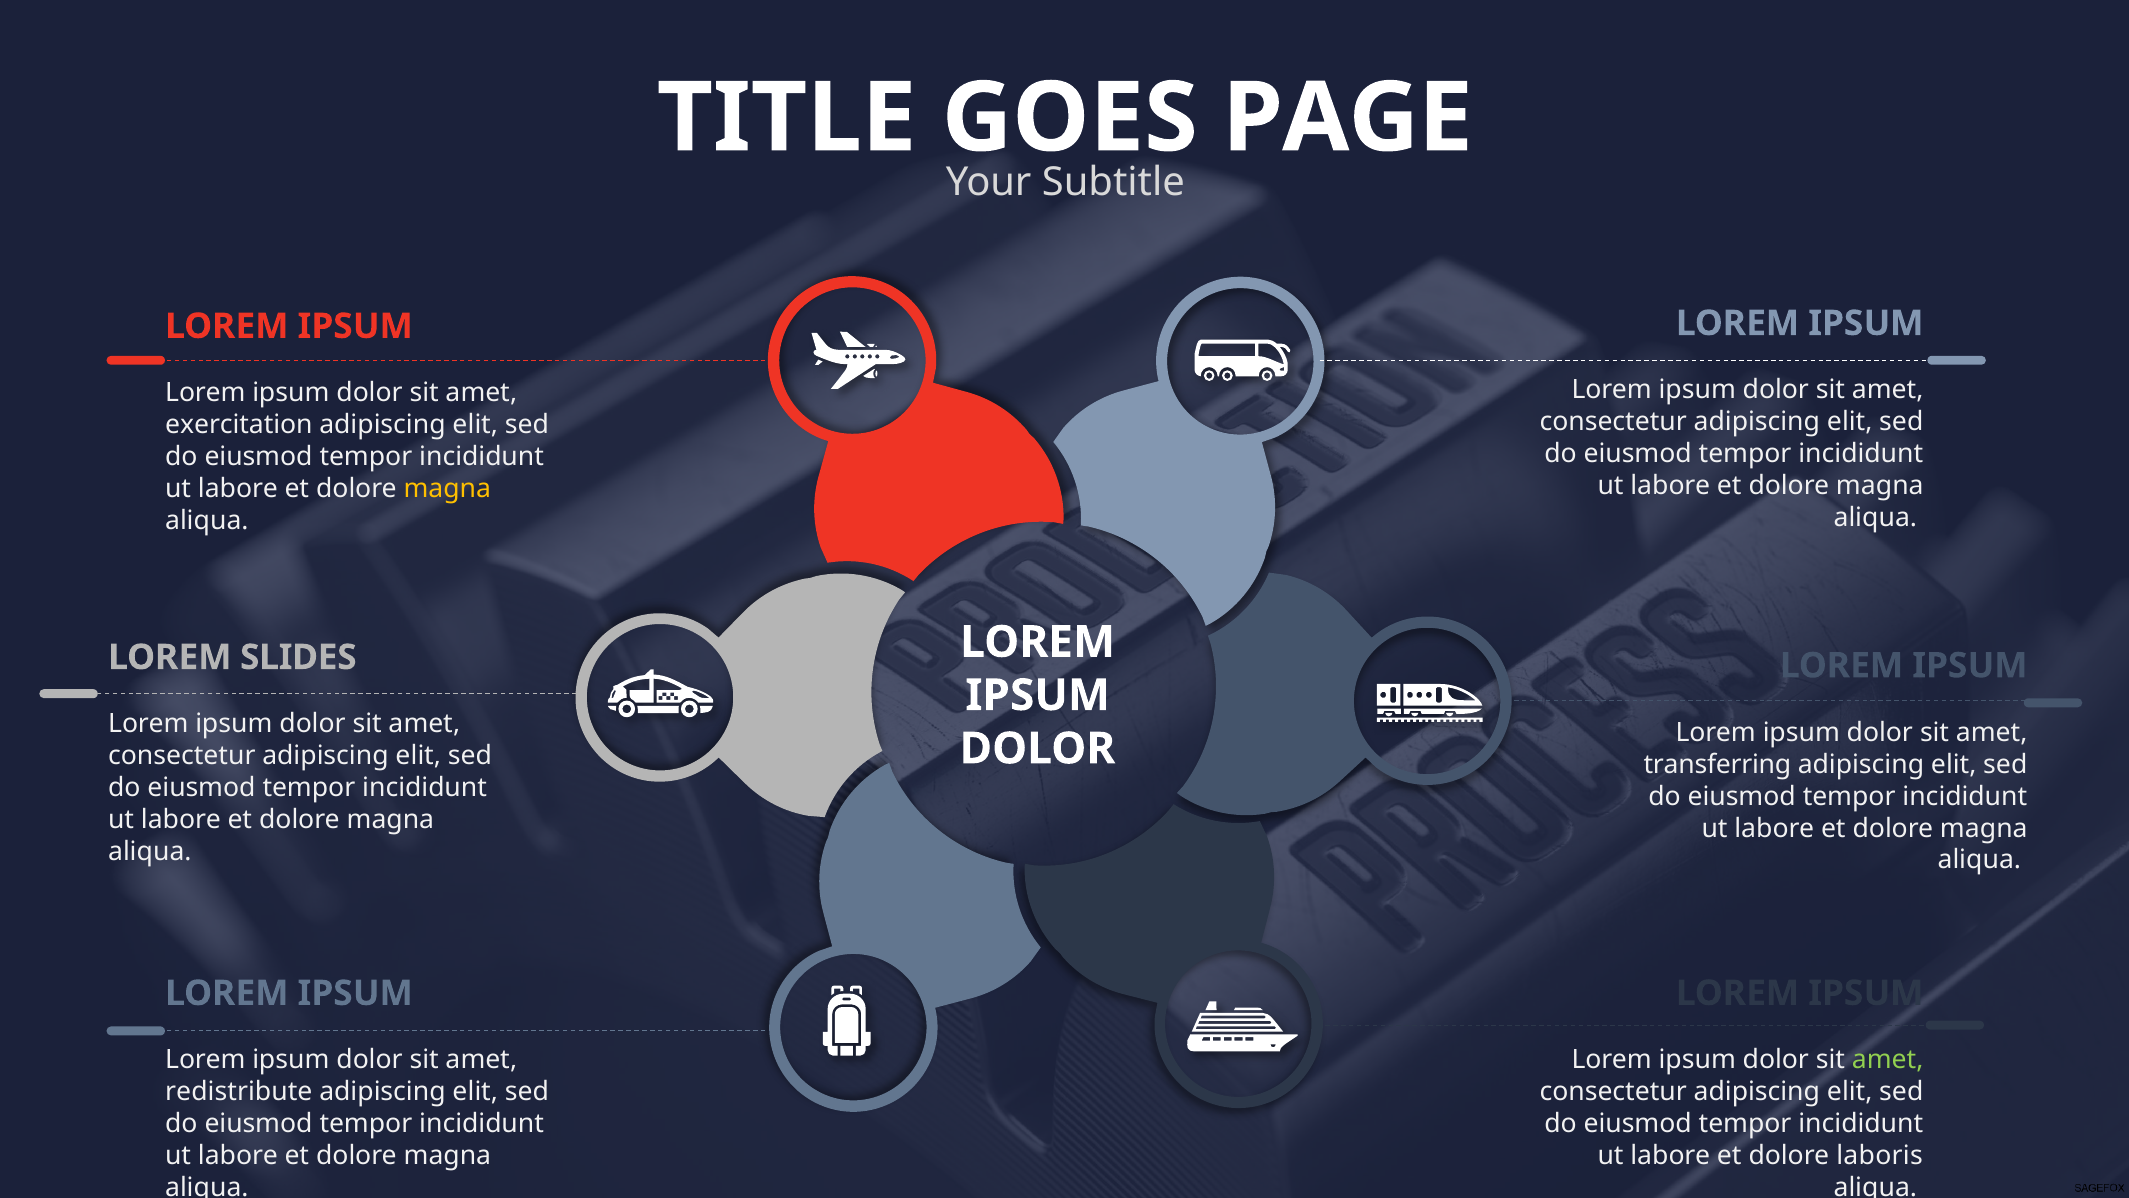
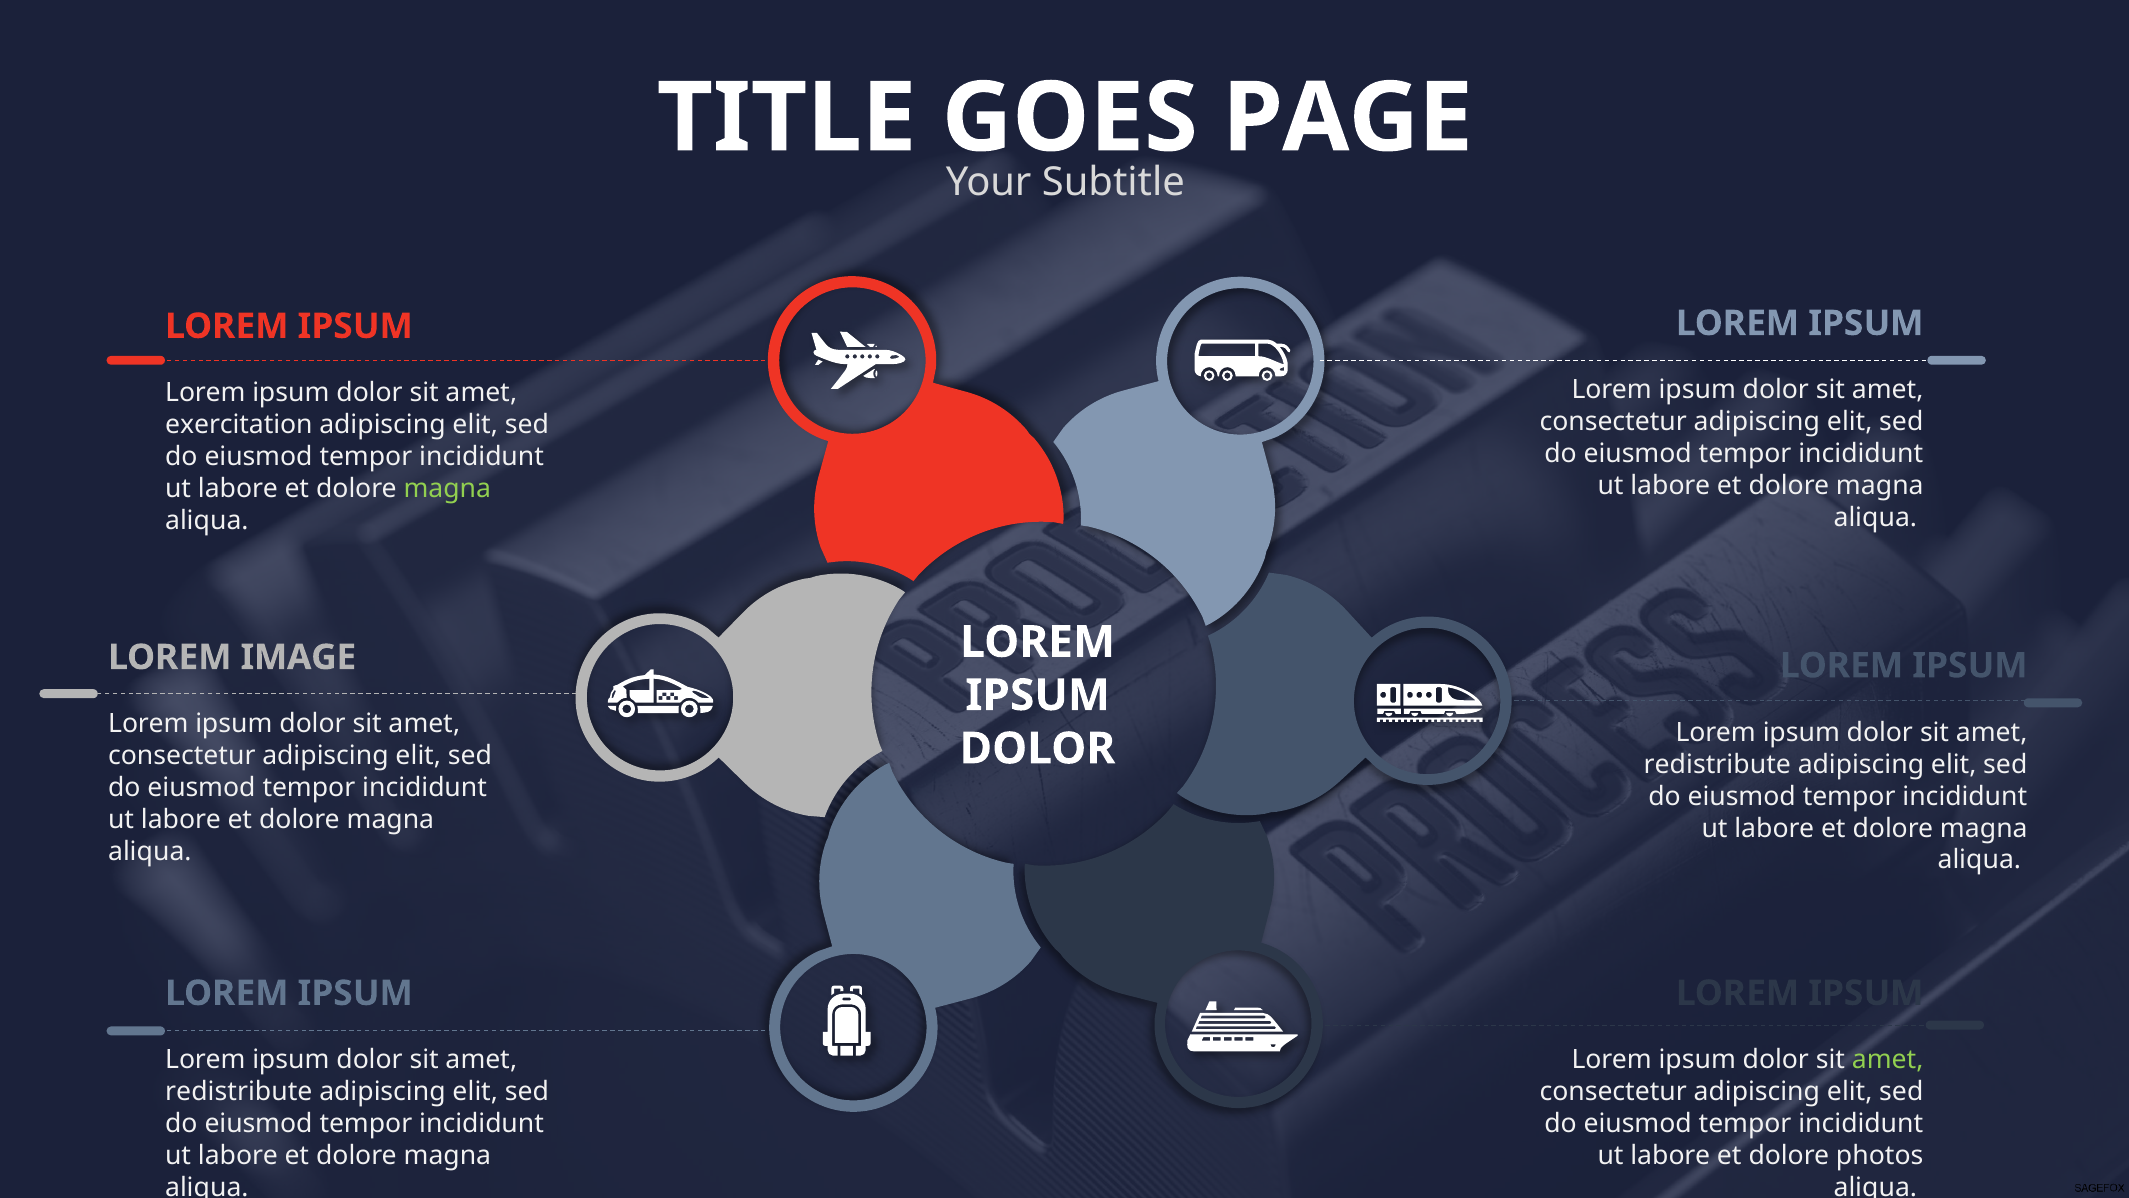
magna at (447, 489) colour: yellow -> light green
SLIDES: SLIDES -> IMAGE
transferring at (1717, 764): transferring -> redistribute
laboris: laboris -> photos
